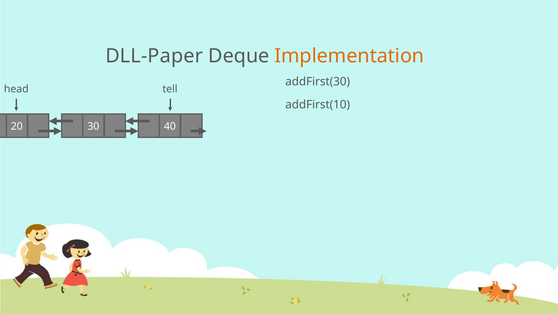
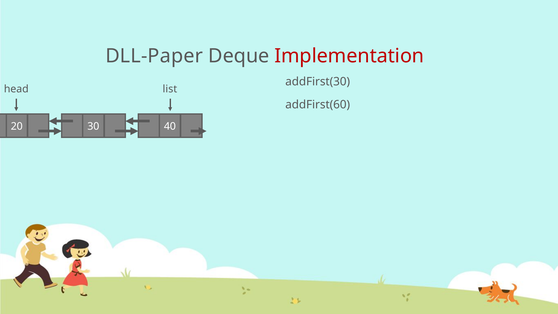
Implementation colour: orange -> red
tell: tell -> list
addFirst(10: addFirst(10 -> addFirst(60
